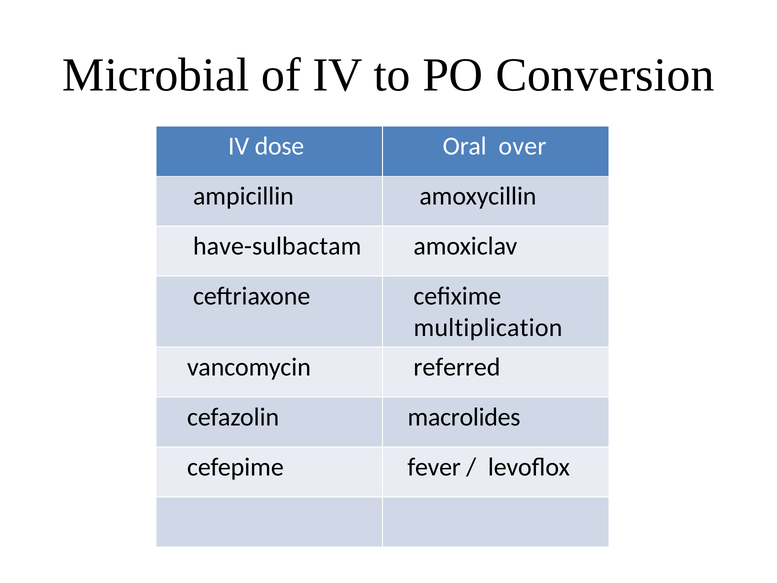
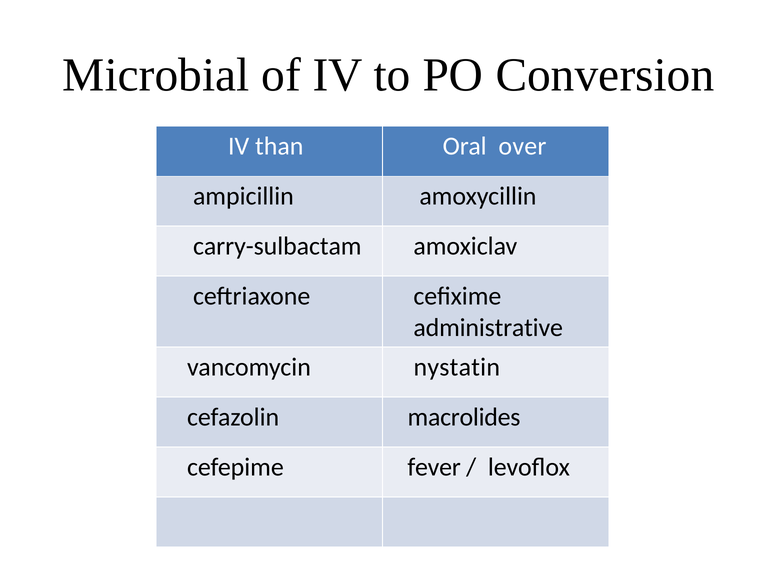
dose: dose -> than
have-sulbactam: have-sulbactam -> carry-sulbactam
multiplication: multiplication -> administrative
referred: referred -> nystatin
